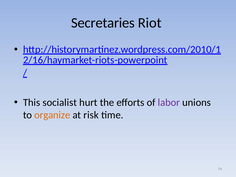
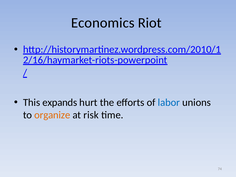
Secretaries: Secretaries -> Economics
socialist: socialist -> expands
labor colour: purple -> blue
